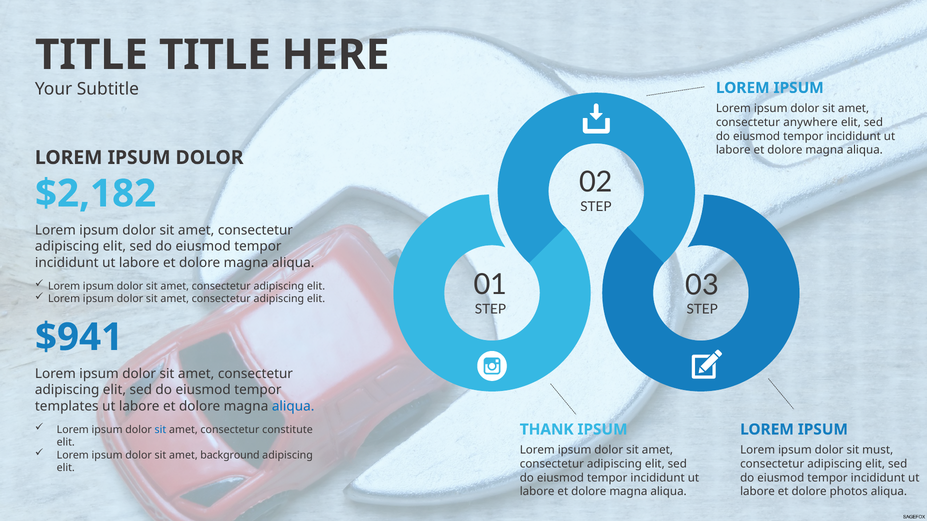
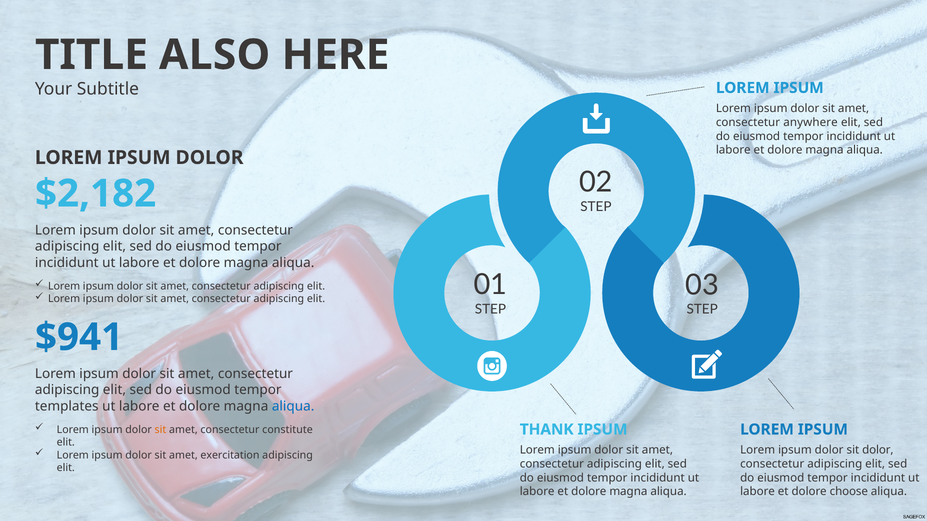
TITLE at (215, 55): TITLE -> ALSO
sit at (160, 430) colour: blue -> orange
sit must: must -> dolor
background: background -> exercitation
photos: photos -> choose
